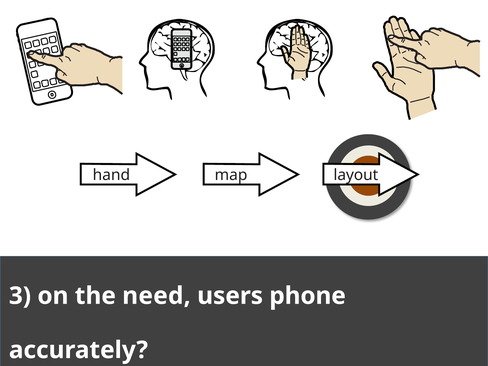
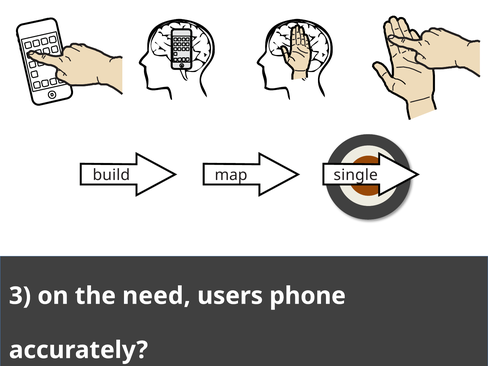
hand: hand -> build
layout: layout -> single
